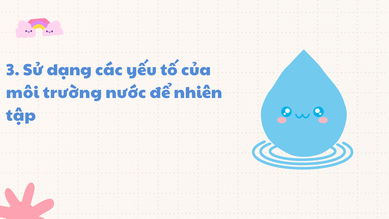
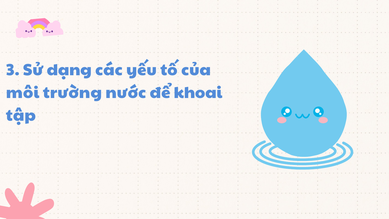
nhiên: nhiên -> khoai
